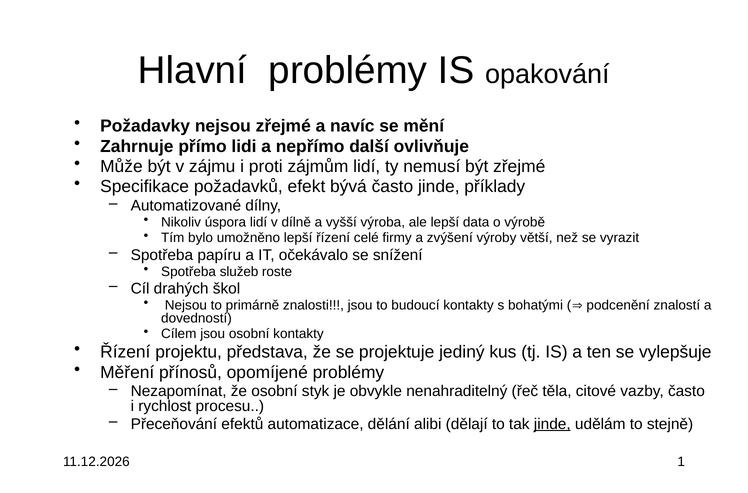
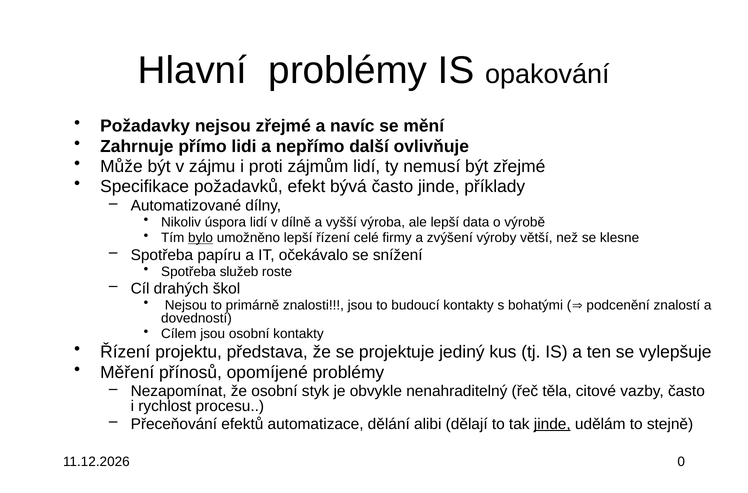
bylo underline: none -> present
vyrazit: vyrazit -> klesne
1: 1 -> 0
